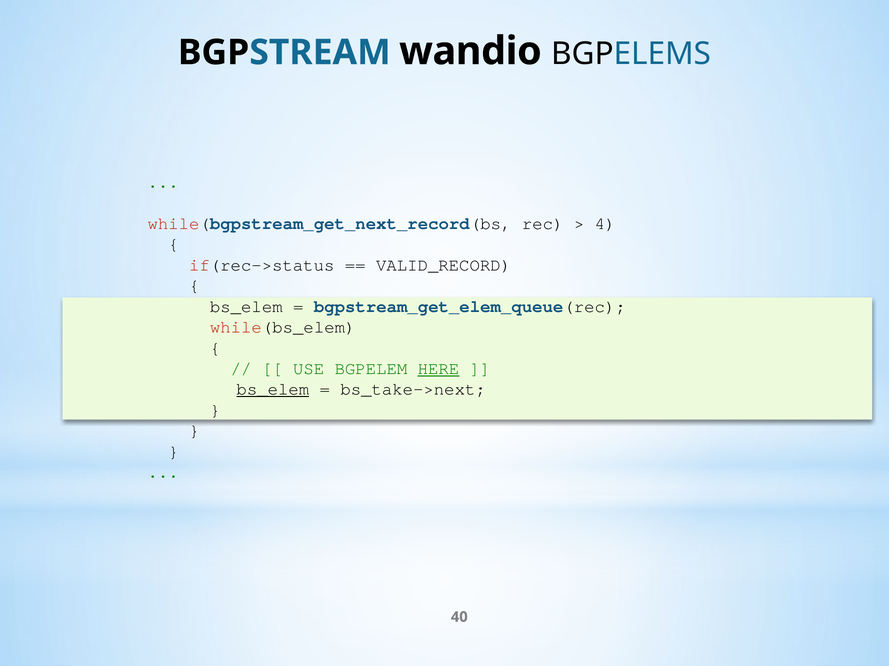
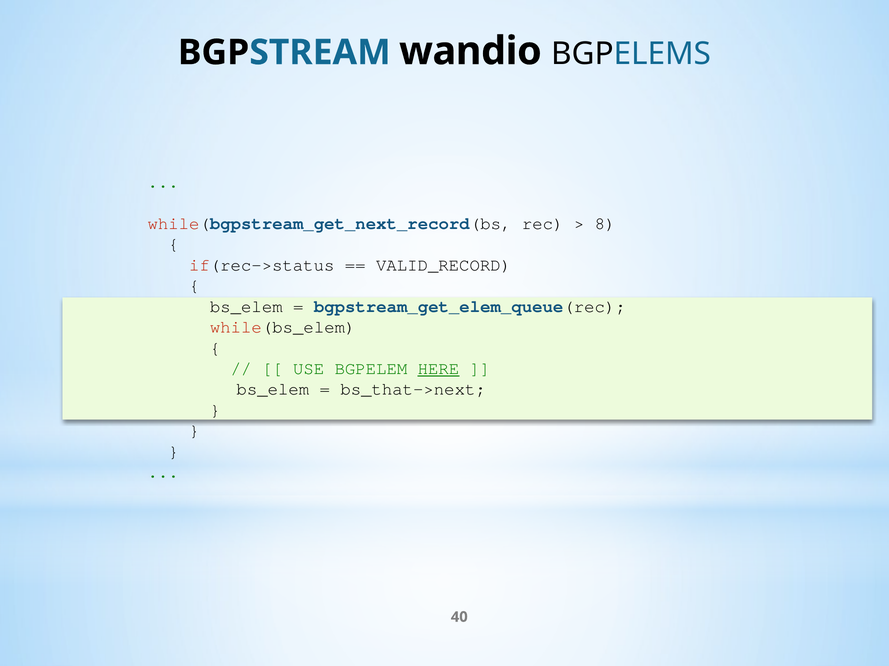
4: 4 -> 8
bs_elem at (273, 390) underline: present -> none
bs_take->next: bs_take->next -> bs_that->next
